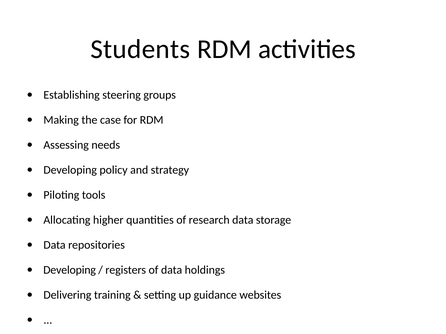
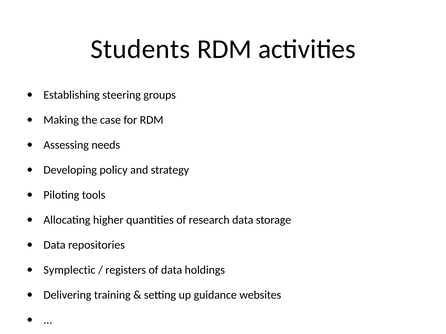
Developing at (70, 270): Developing -> Symplectic
